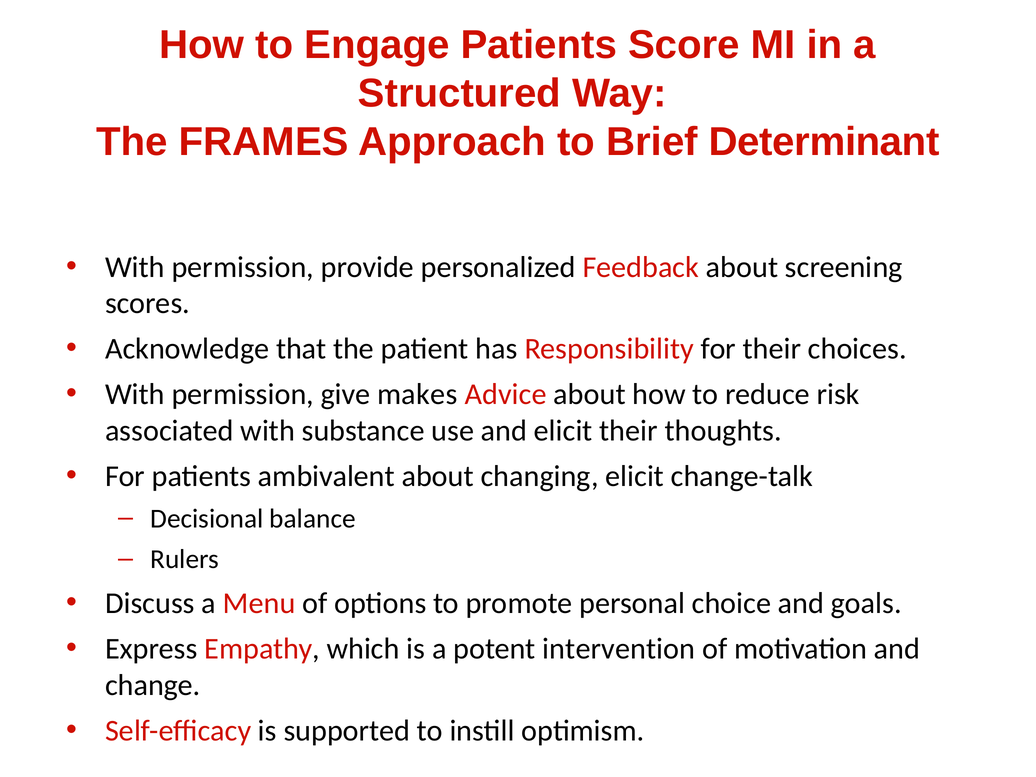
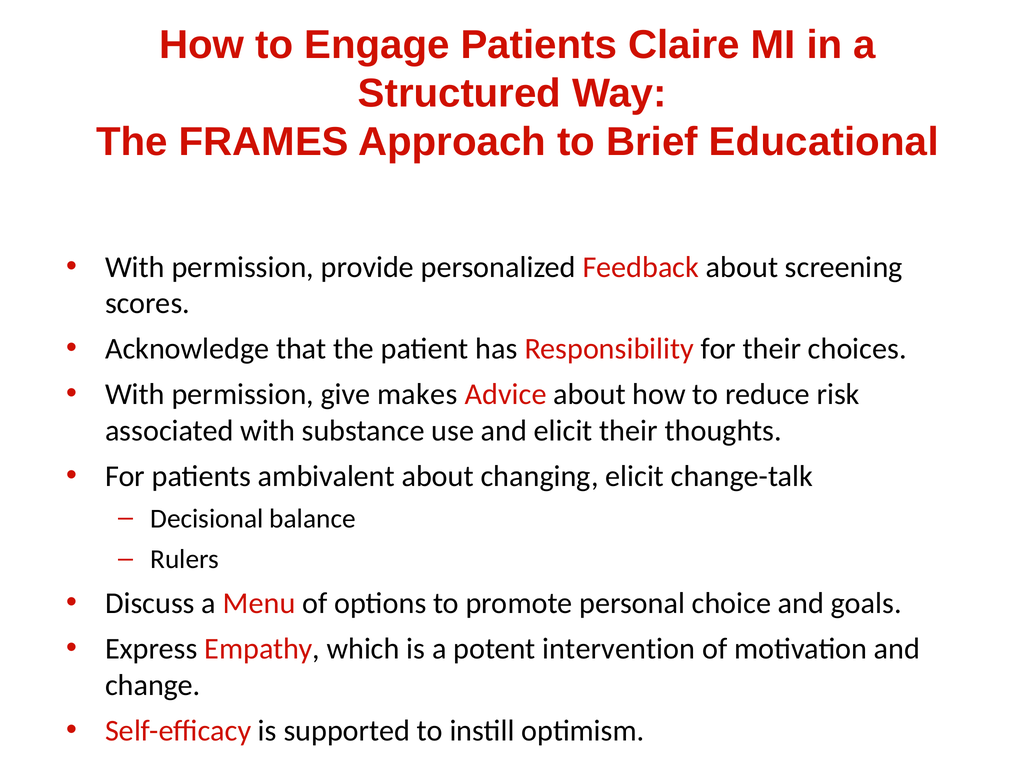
Score: Score -> Claire
Determinant: Determinant -> Educational
